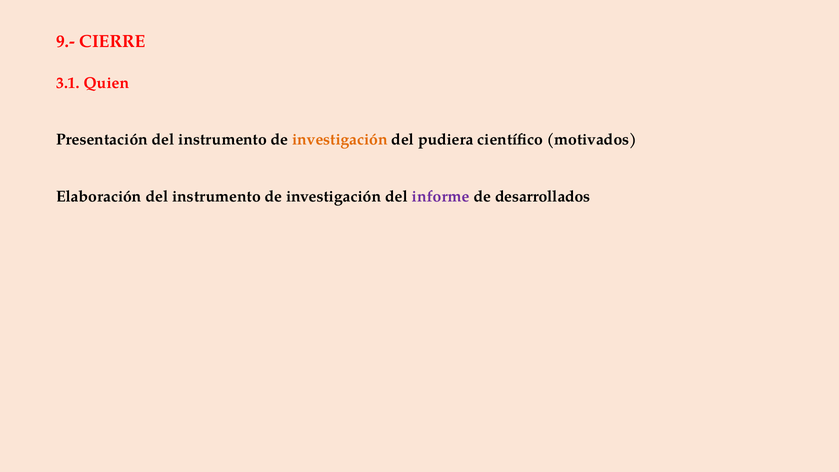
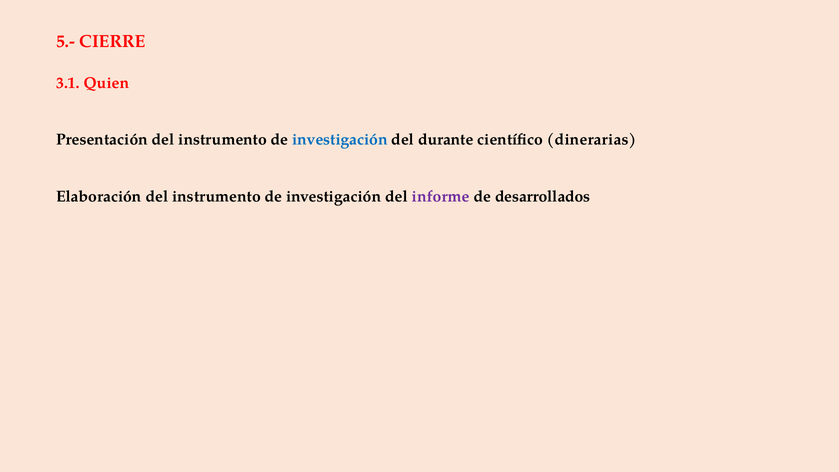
9.-: 9.- -> 5.-
investigación at (340, 140) colour: orange -> blue
pudiera: pudiera -> durante
motivados: motivados -> dinerarias
